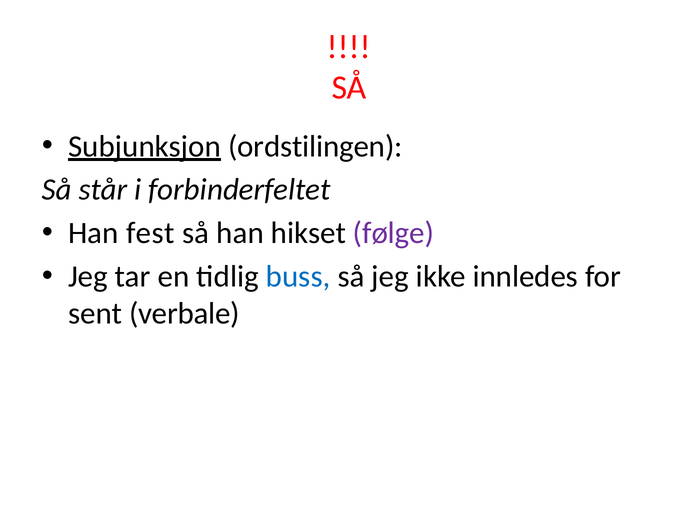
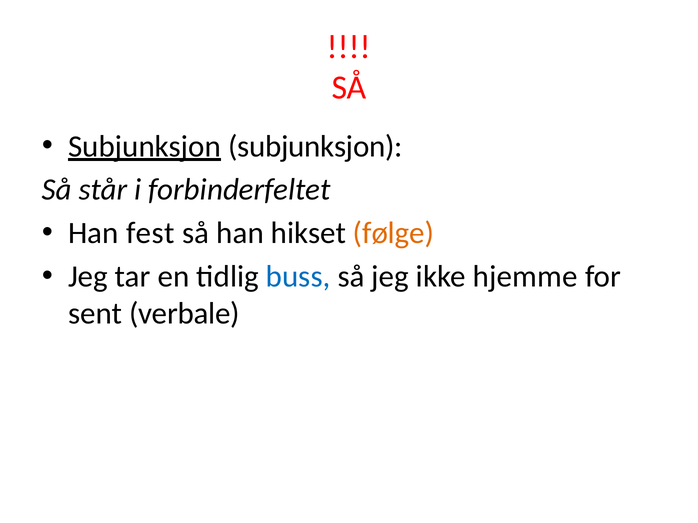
ordstilingen at (315, 146): ordstilingen -> subjunksjon
følge colour: purple -> orange
innledes: innledes -> hjemme
